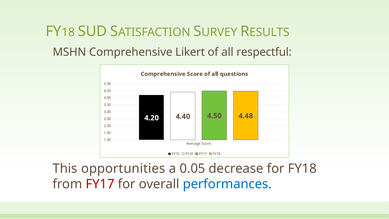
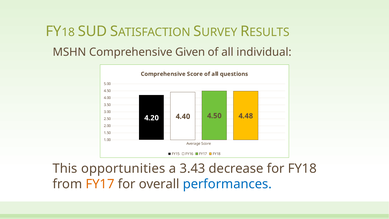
Likert: Likert -> Given
respectful: respectful -> individual
0.05: 0.05 -> 3.43
FY17 at (100, 184) colour: red -> orange
